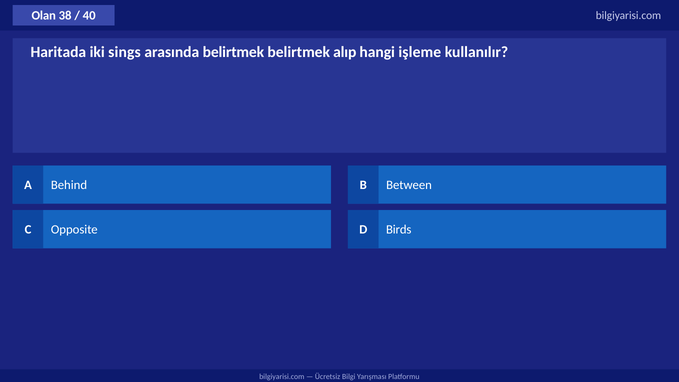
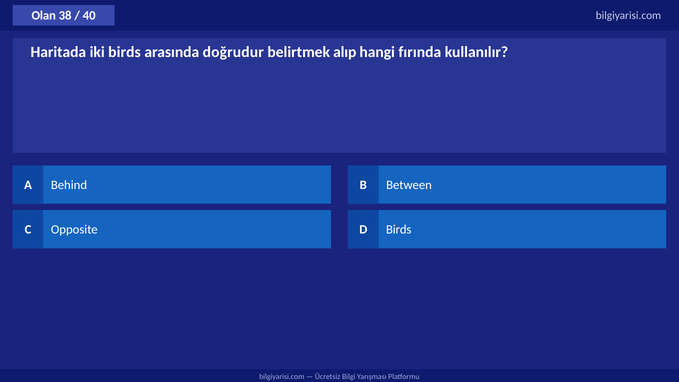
iki sings: sings -> birds
arasında belirtmek: belirtmek -> doğrudur
işleme: işleme -> fırında
